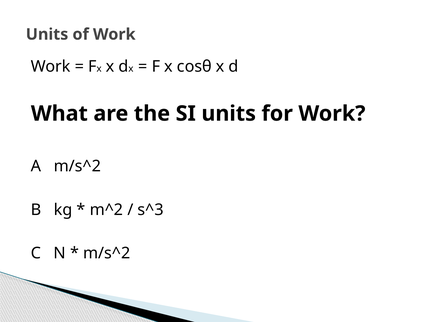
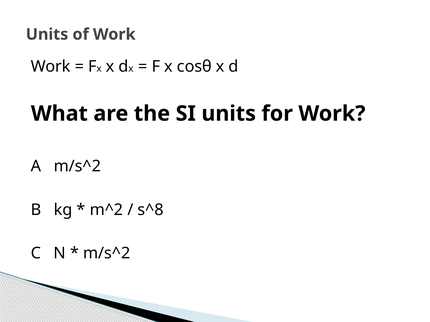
s^3: s^3 -> s^8
